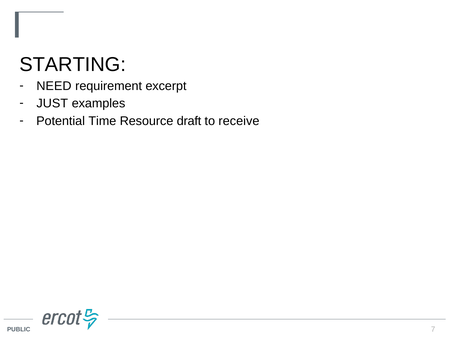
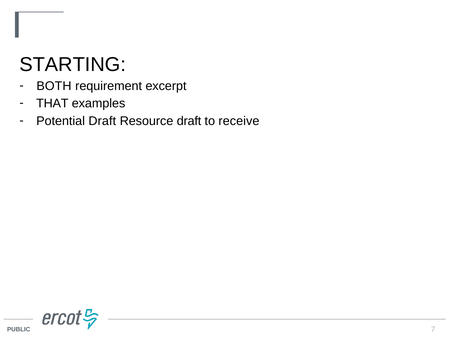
NEED: NEED -> BOTH
JUST: JUST -> THAT
Potential Time: Time -> Draft
